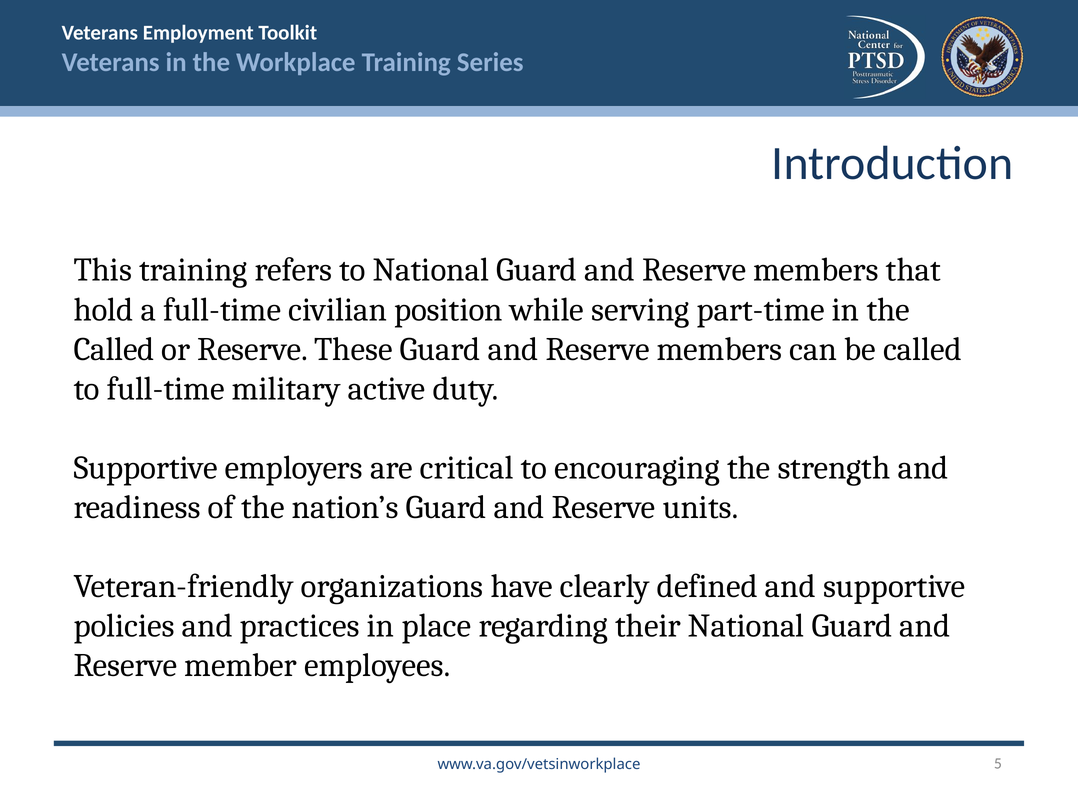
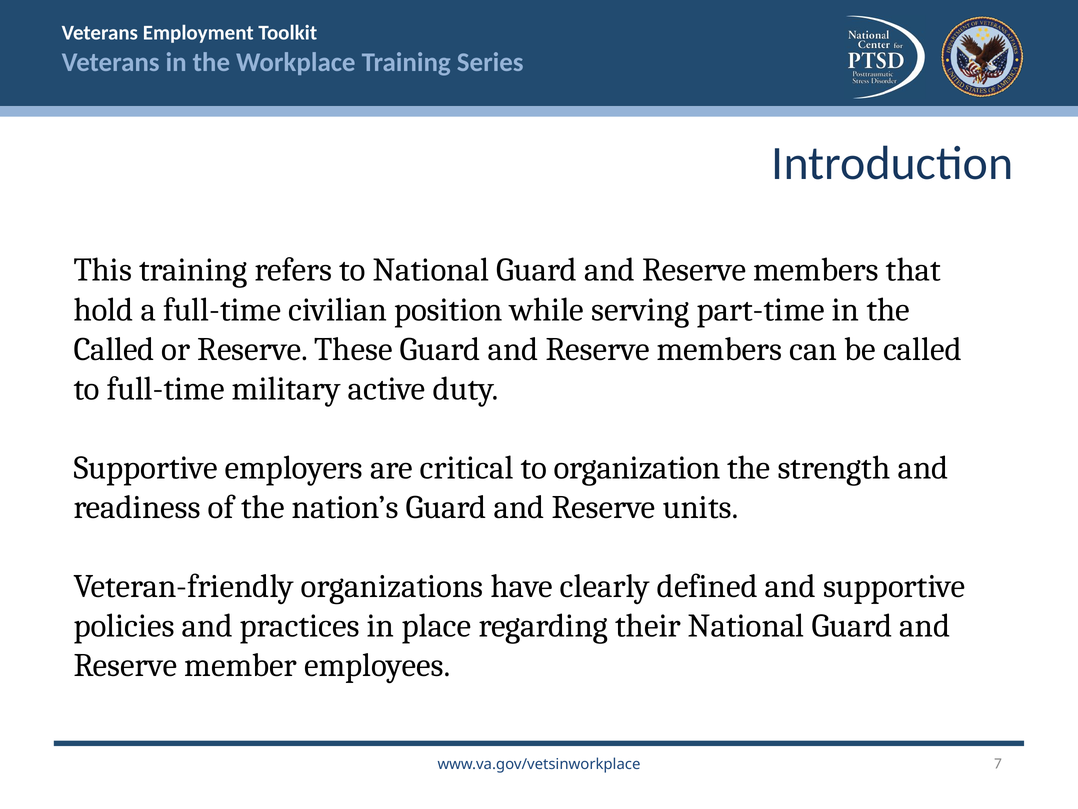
encouraging: encouraging -> organization
5: 5 -> 7
